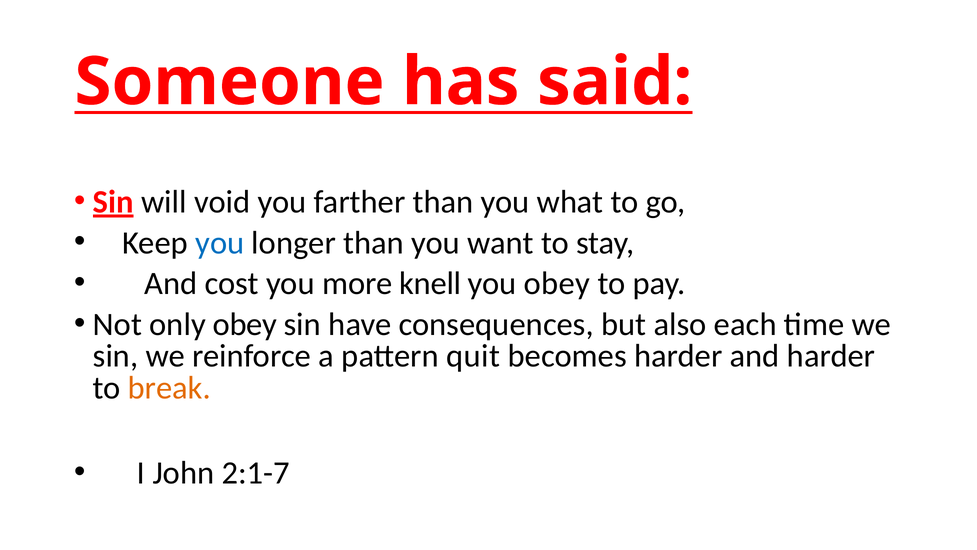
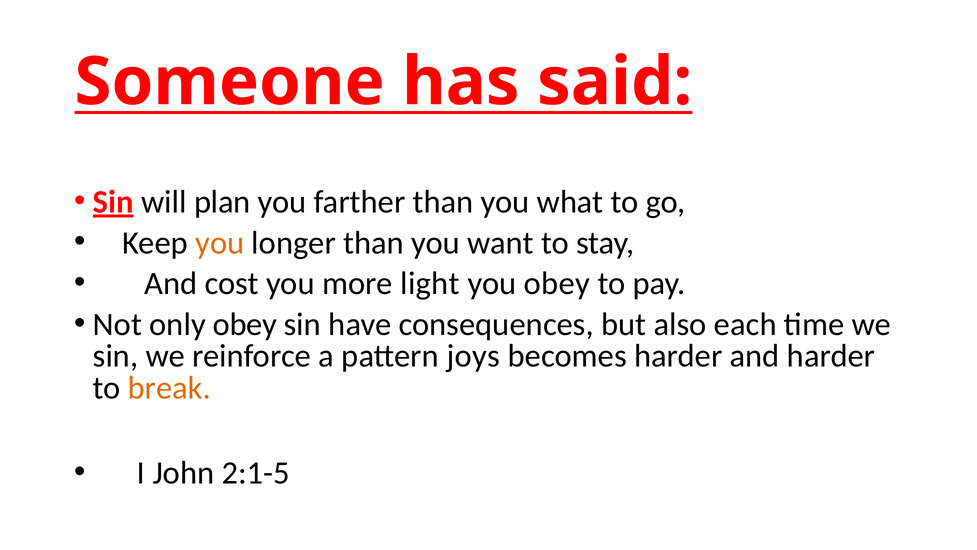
void: void -> plan
you at (220, 243) colour: blue -> orange
knell: knell -> light
quit: quit -> joys
2:1-7: 2:1-7 -> 2:1-5
